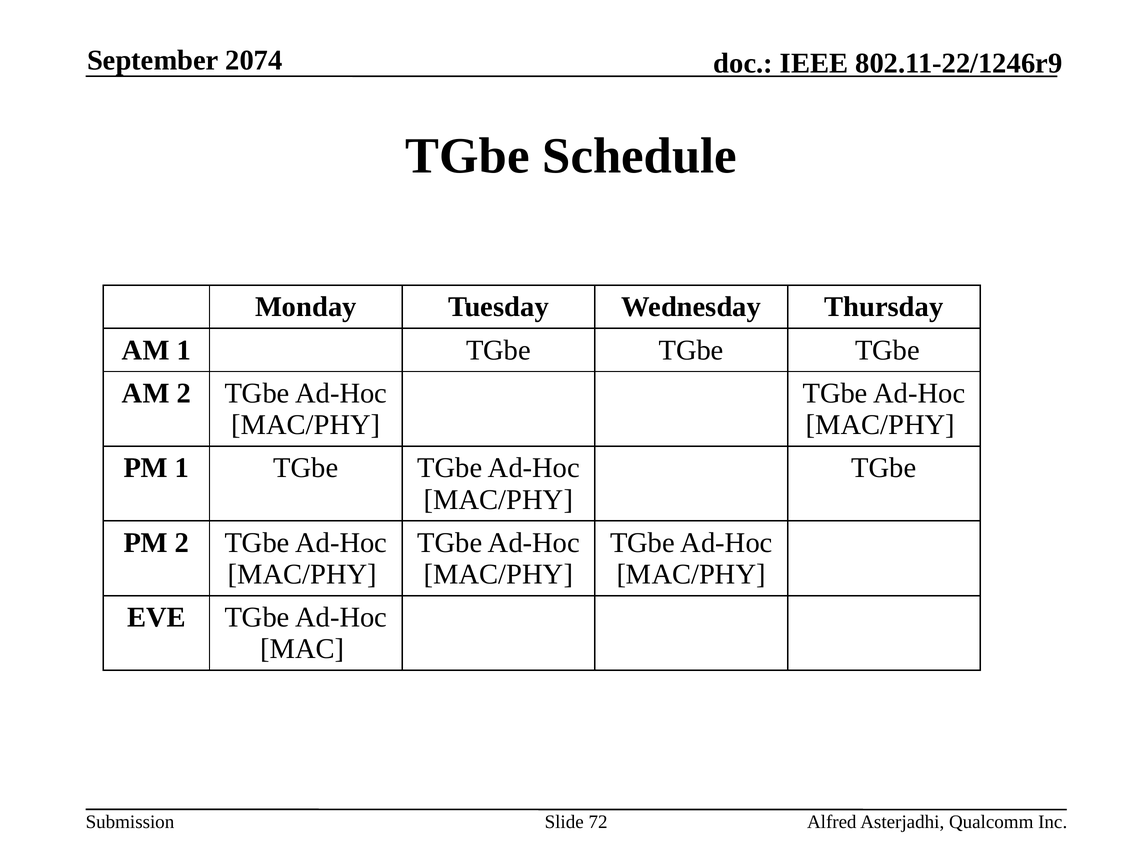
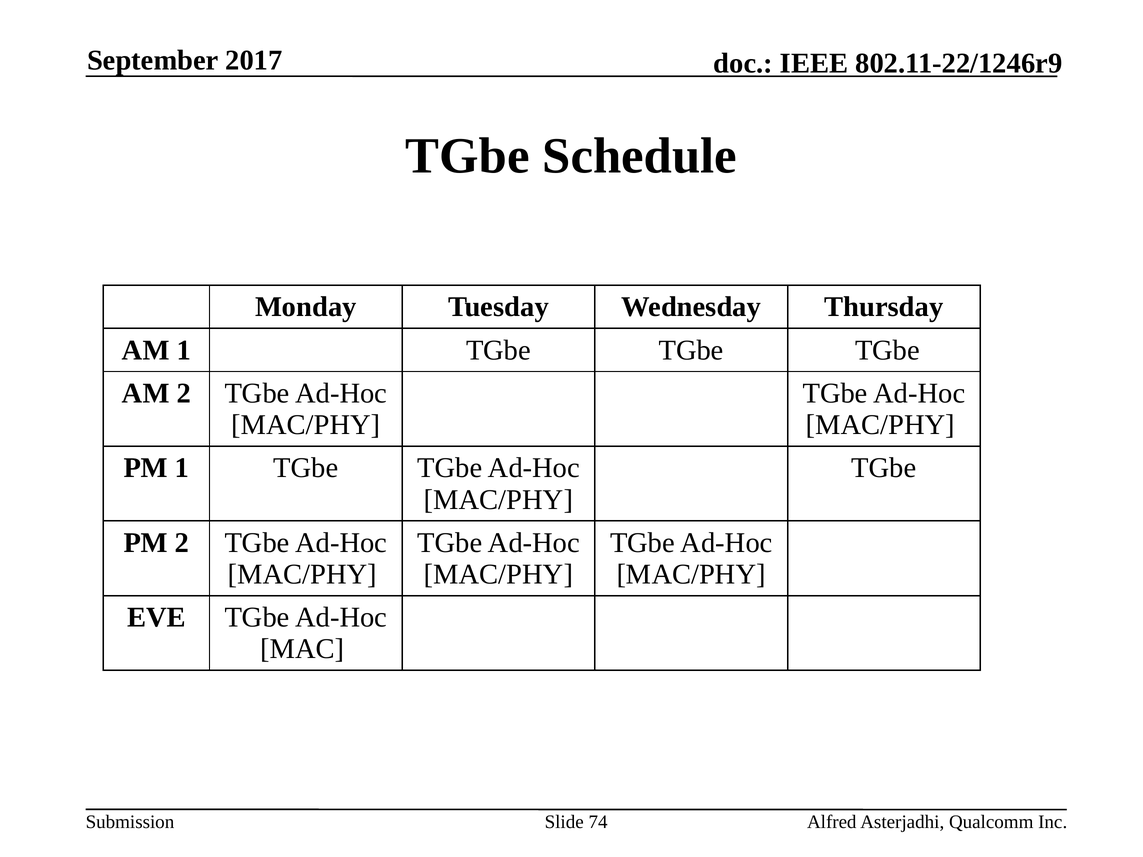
2074: 2074 -> 2017
72: 72 -> 74
